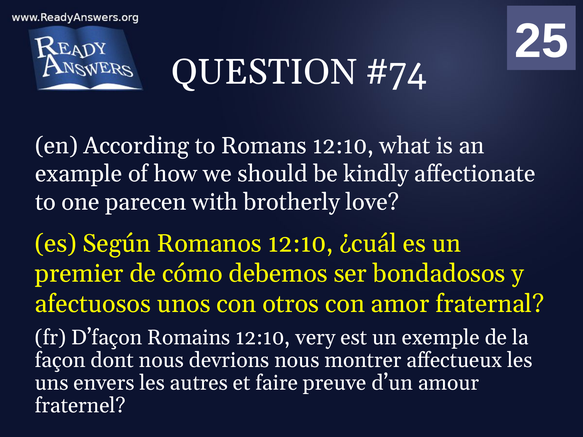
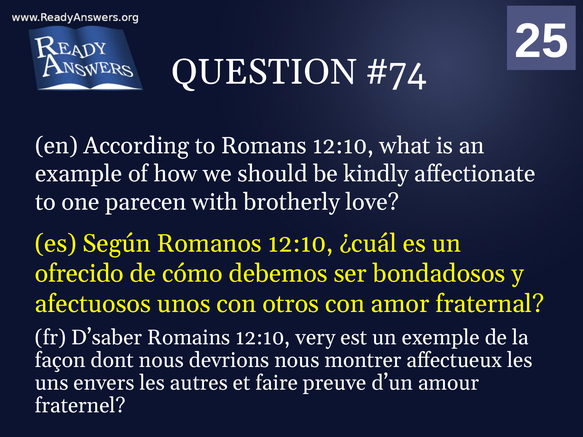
premier: premier -> ofrecido
D’façon: D’façon -> D’saber
